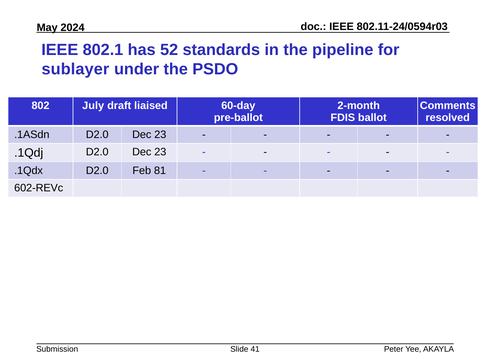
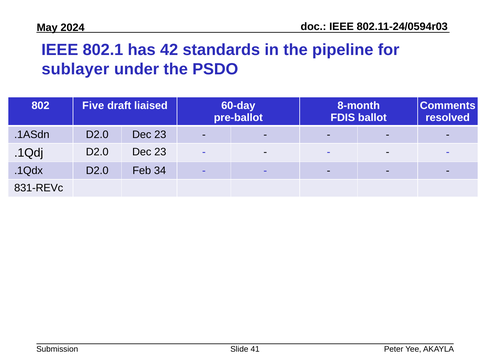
52: 52 -> 42
July: July -> Five
2-month: 2-month -> 8-month
81: 81 -> 34
602-REVc: 602-REVc -> 831-REVc
